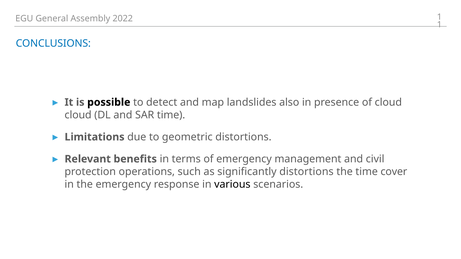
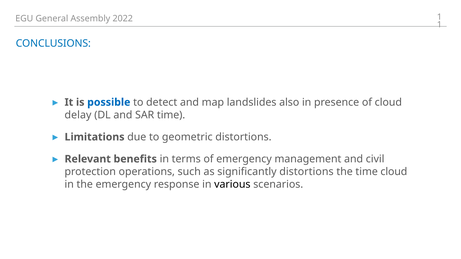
possible colour: black -> blue
cloud at (78, 115): cloud -> delay
time cover: cover -> cloud
